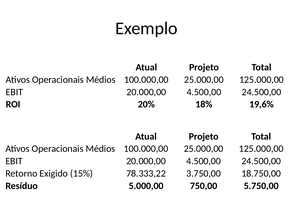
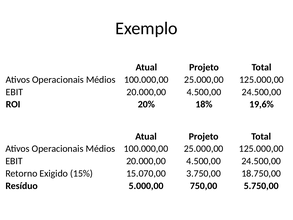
78.333,22: 78.333,22 -> 15.070,00
